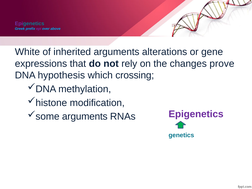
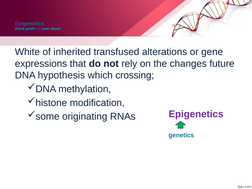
inherited arguments: arguments -> transfused
prove: prove -> future
arguments at (85, 117): arguments -> originating
